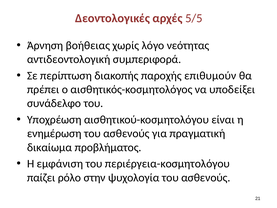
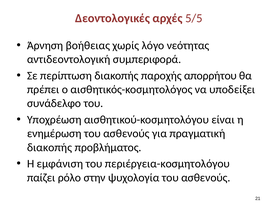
επιθυμούν: επιθυμούν -> απορρήτου
δικαίωμα at (50, 147): δικαίωμα -> διακοπής
